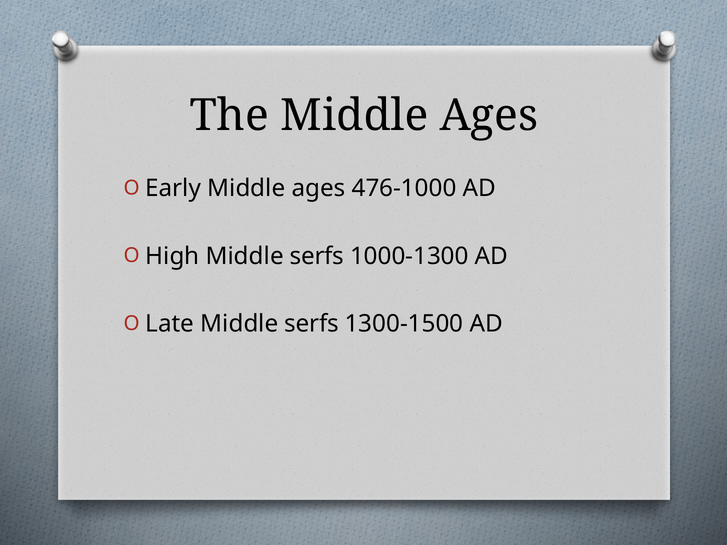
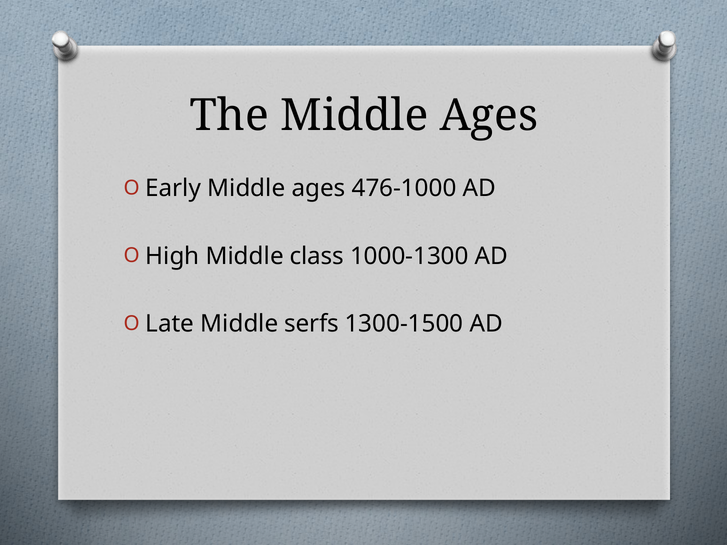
High Middle serfs: serfs -> class
